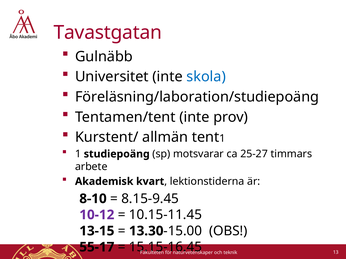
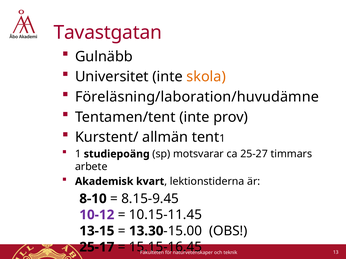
skola colour: blue -> orange
Föreläsning/laboration/studiepoäng: Föreläsning/laboration/studiepoäng -> Föreläsning/laboration/huvudämne
55-17: 55-17 -> 25-17
